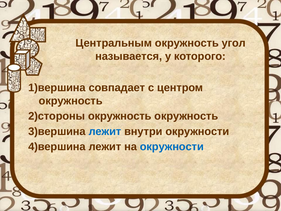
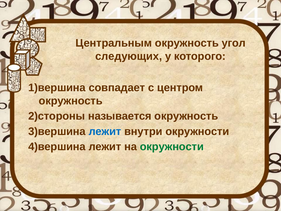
называется: называется -> следующих
2)стороны окружность: окружность -> называется
окружности at (172, 147) colour: blue -> green
